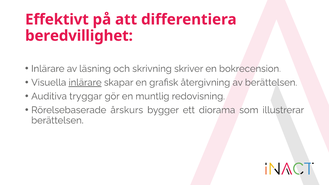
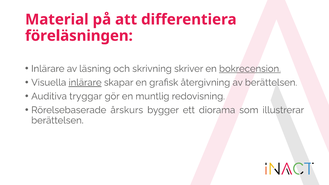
Effektivt: Effektivt -> Material
beredvillighet: beredvillighet -> föreläsningen
bokrecension underline: none -> present
